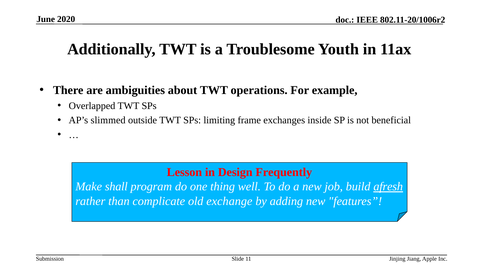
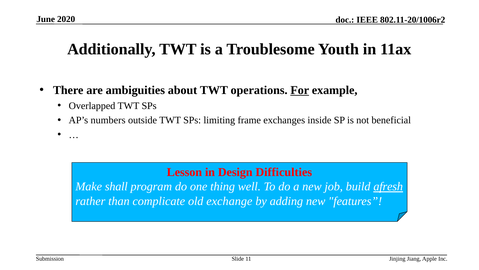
For underline: none -> present
slimmed: slimmed -> numbers
Frequently: Frequently -> Difficulties
